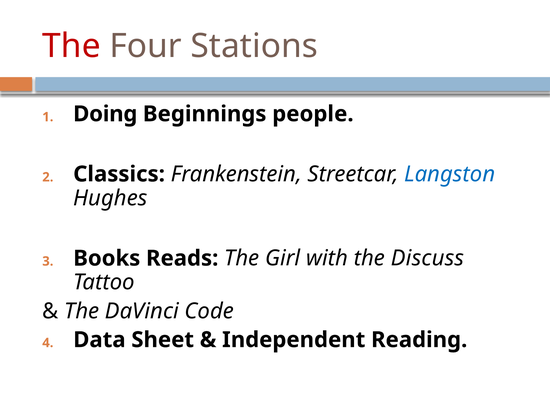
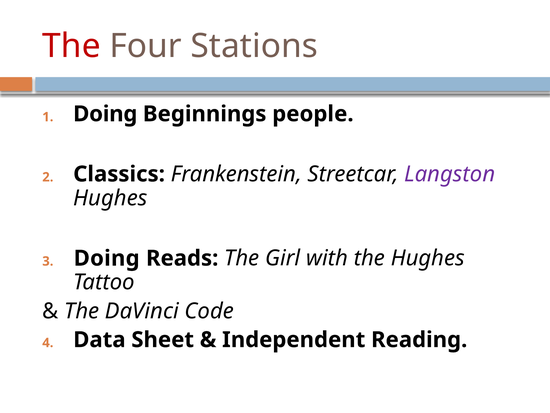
Langston colour: blue -> purple
Books at (107, 258): Books -> Doing
the Discuss: Discuss -> Hughes
